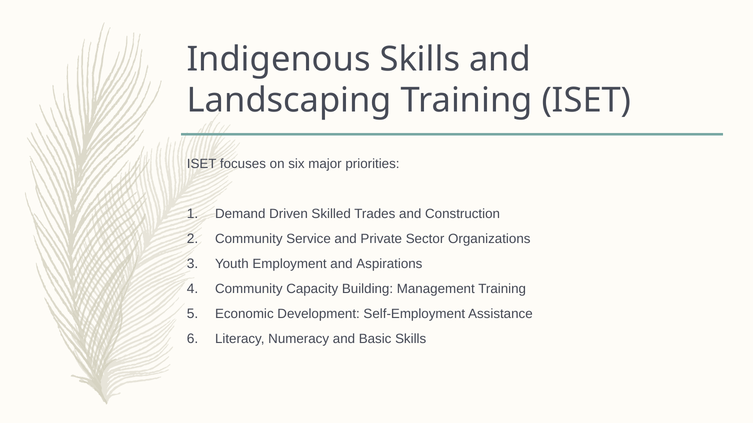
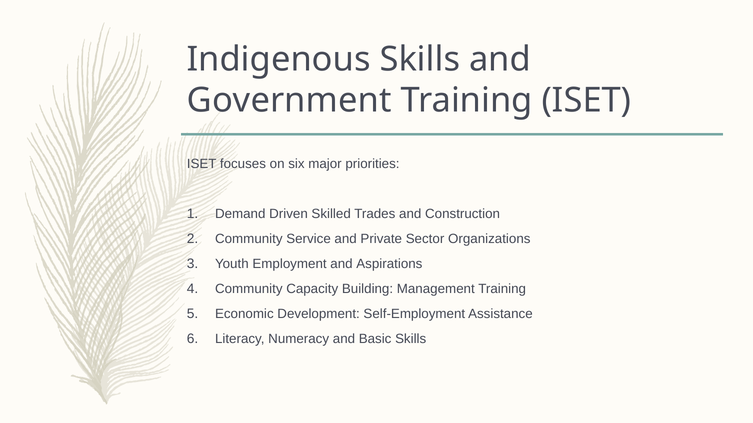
Landscaping: Landscaping -> Government
